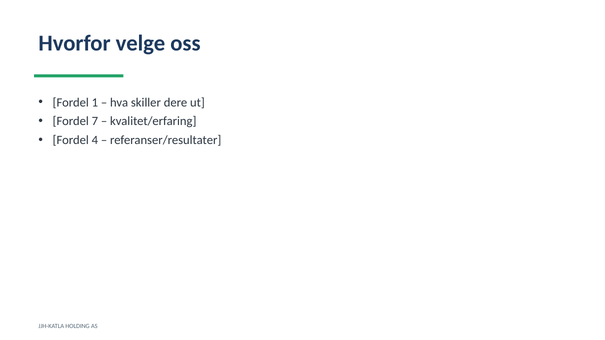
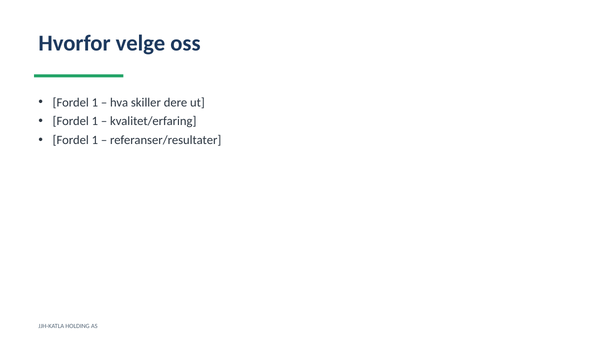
7 at (95, 121): 7 -> 1
4 at (95, 140): 4 -> 1
